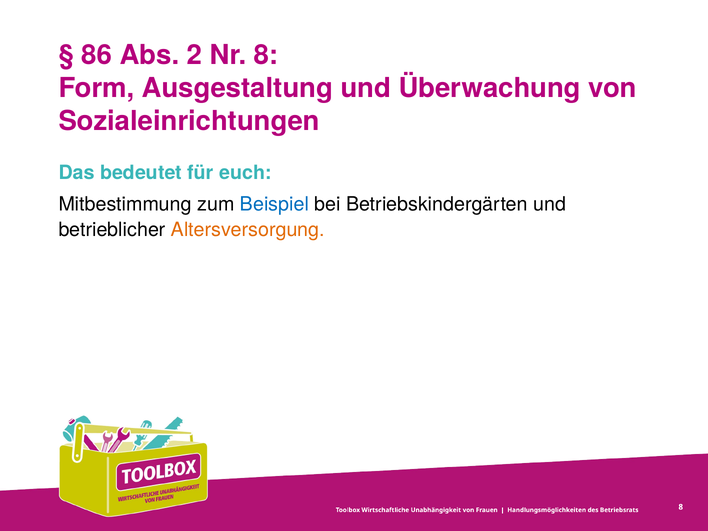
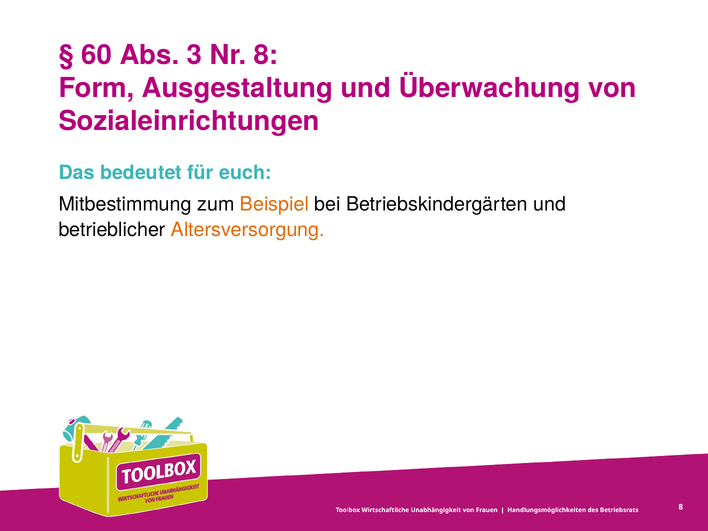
86: 86 -> 60
2: 2 -> 3
Beispiel colour: blue -> orange
